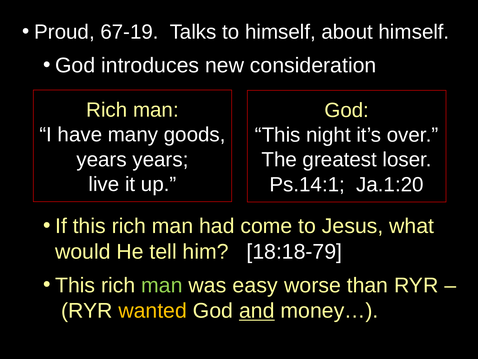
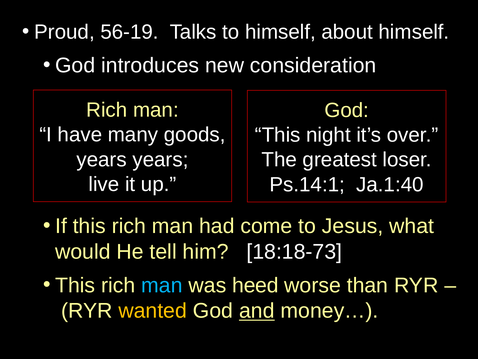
67-19: 67-19 -> 56-19
Ja.1:20: Ja.1:20 -> Ja.1:40
18:18-79: 18:18-79 -> 18:18-73
man at (162, 285) colour: light green -> light blue
easy: easy -> heed
